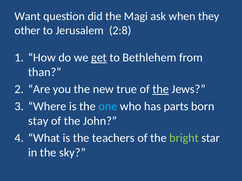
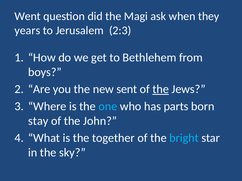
Want: Want -> Went
other: other -> years
2:8: 2:8 -> 2:3
get underline: present -> none
than: than -> boys
true: true -> sent
teachers: teachers -> together
bright colour: light green -> light blue
